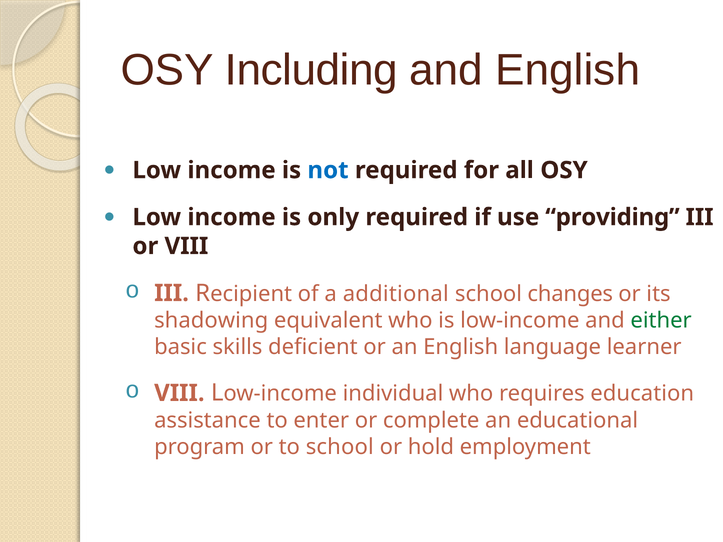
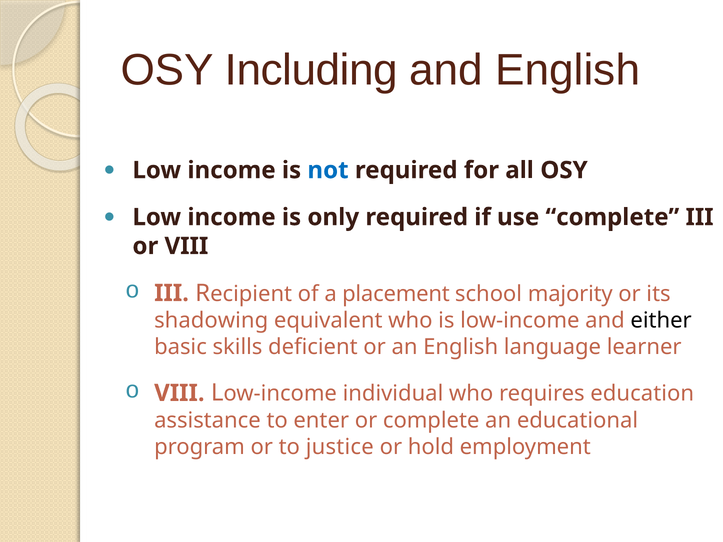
use providing: providing -> complete
additional: additional -> placement
changes: changes -> majority
either colour: green -> black
to school: school -> justice
